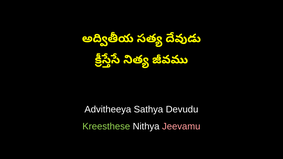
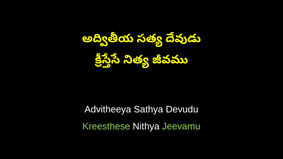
Jeevamu colour: pink -> light green
